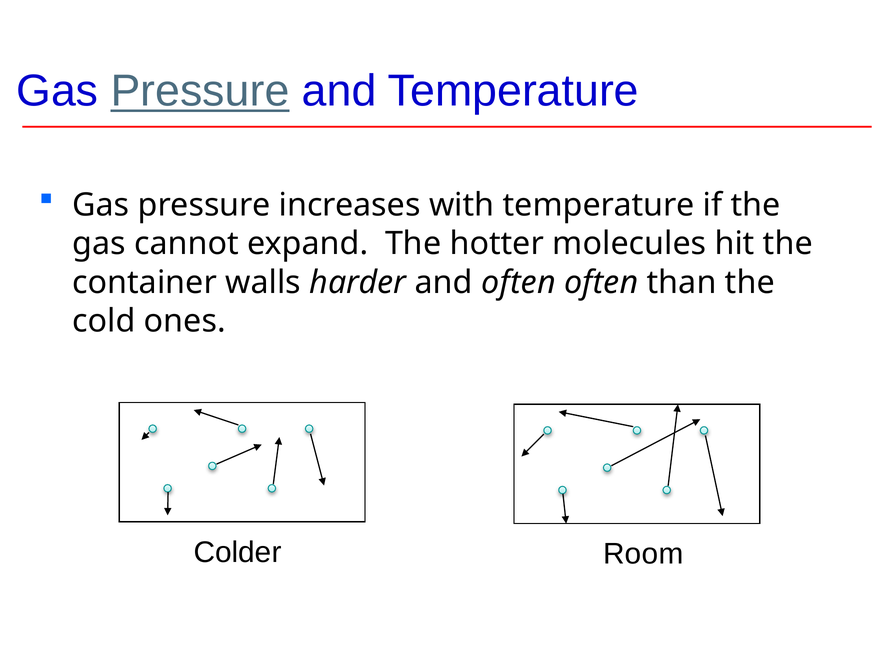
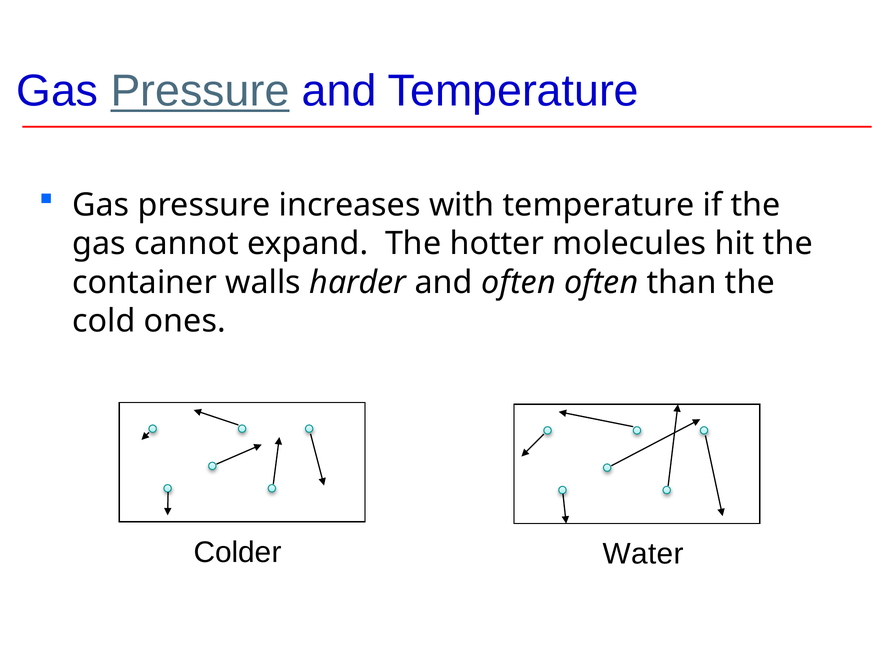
Room: Room -> Water
